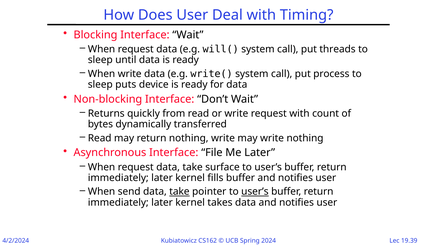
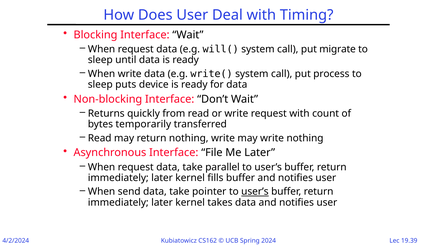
threads: threads -> migrate
dynamically: dynamically -> temporarily
surface: surface -> parallel
take at (179, 192) underline: present -> none
